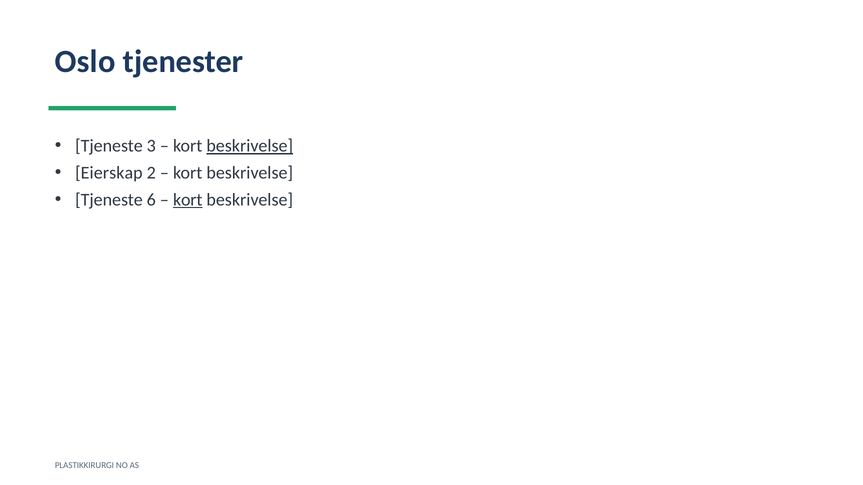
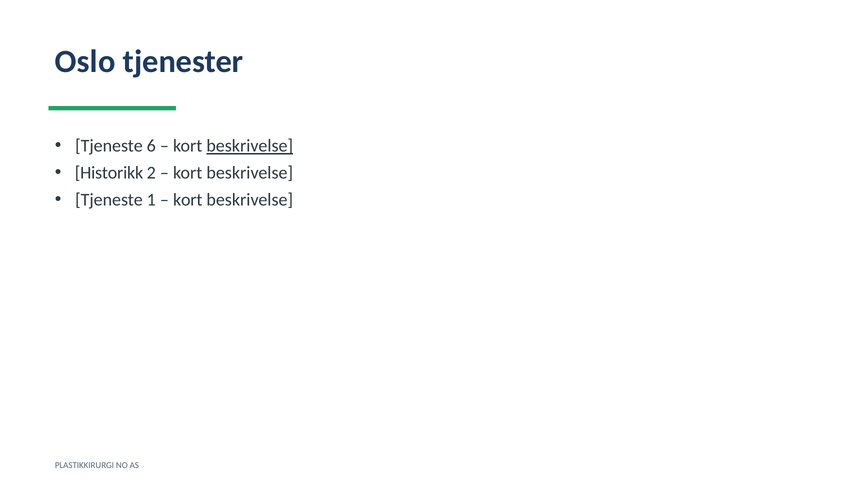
3: 3 -> 6
Eierskap: Eierskap -> Historikk
6: 6 -> 1
kort at (188, 200) underline: present -> none
